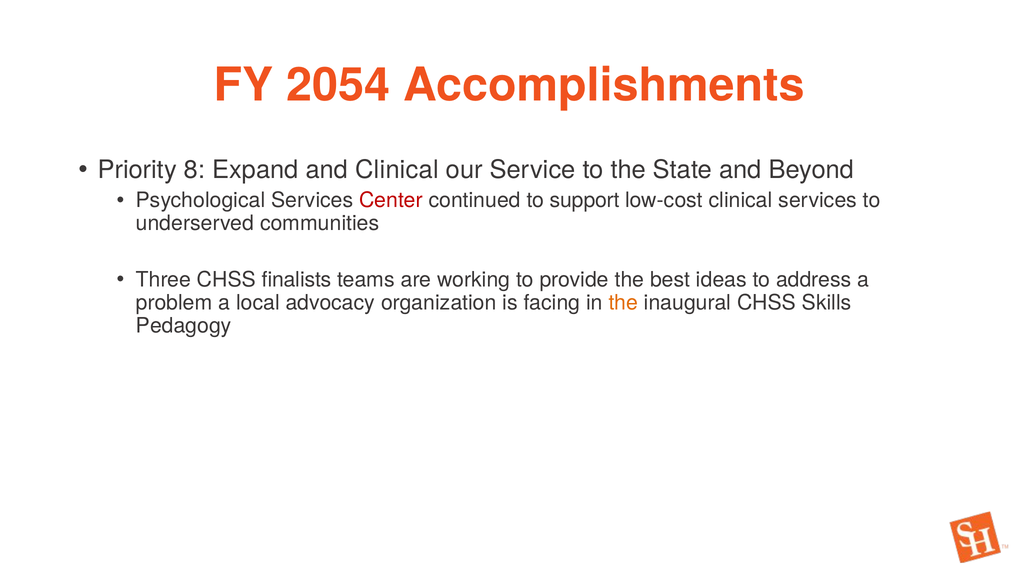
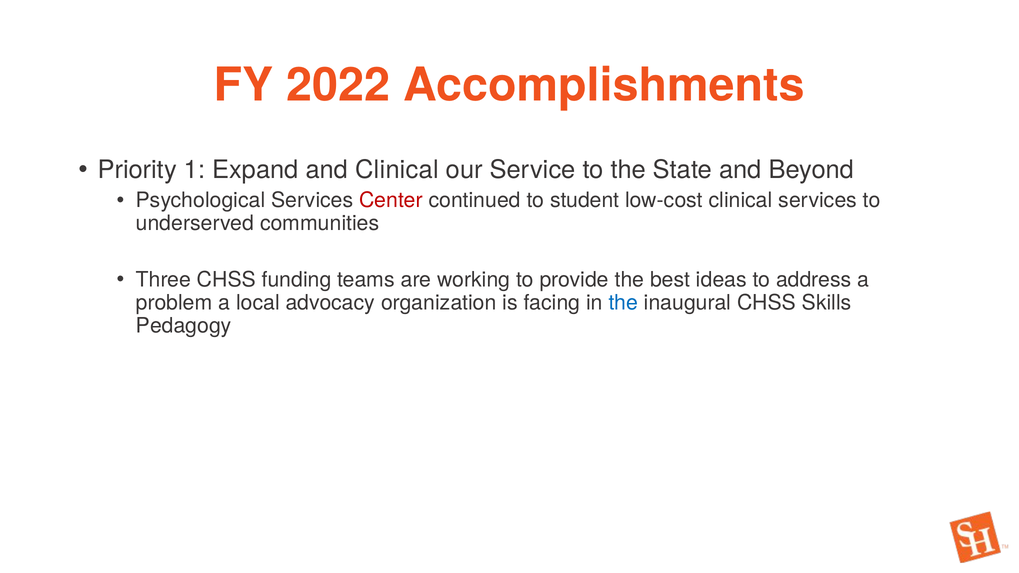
2054: 2054 -> 2022
8: 8 -> 1
support: support -> student
finalists: finalists -> funding
the at (623, 303) colour: orange -> blue
